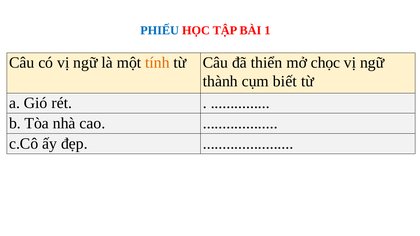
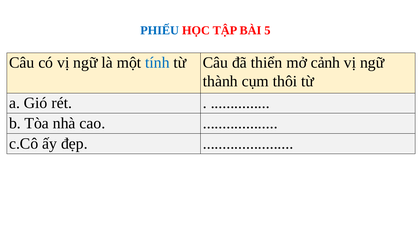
1: 1 -> 5
tính colour: orange -> blue
chọc: chọc -> cảnh
biết: biết -> thôi
